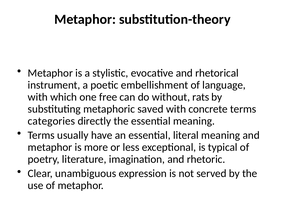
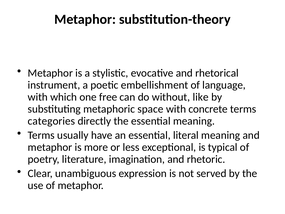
rats: rats -> like
saved: saved -> space
